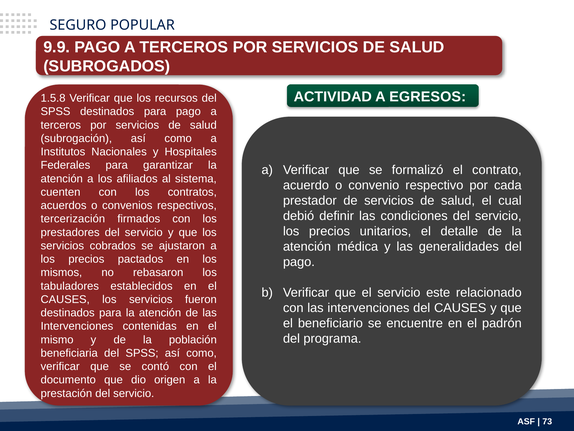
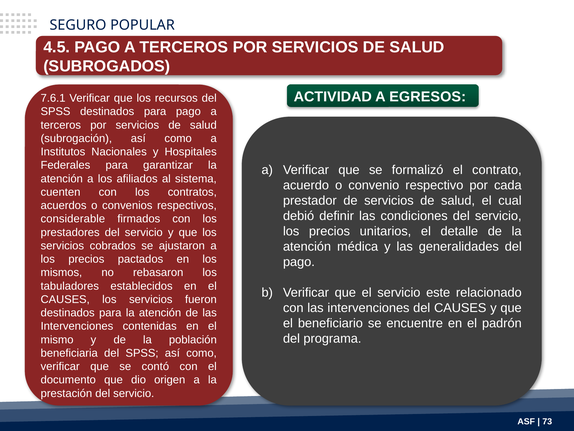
9.9: 9.9 -> 4.5
1.5.8: 1.5.8 -> 7.6.1
tercerización: tercerización -> considerable
